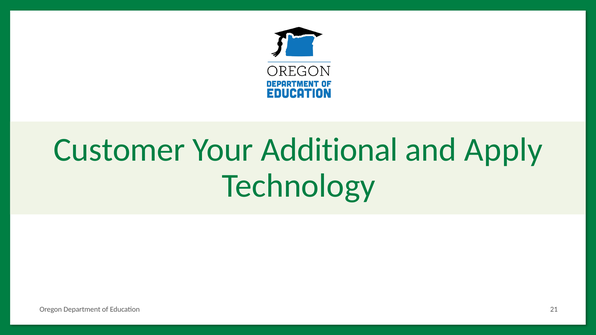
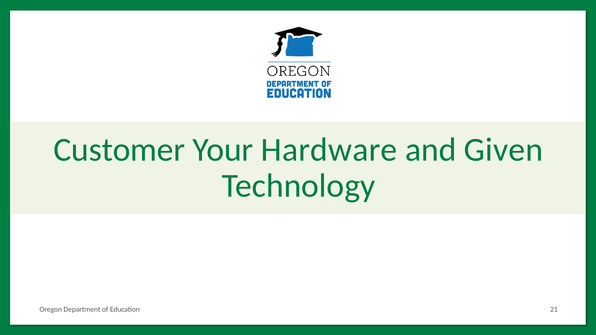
Additional: Additional -> Hardware
Apply: Apply -> Given
